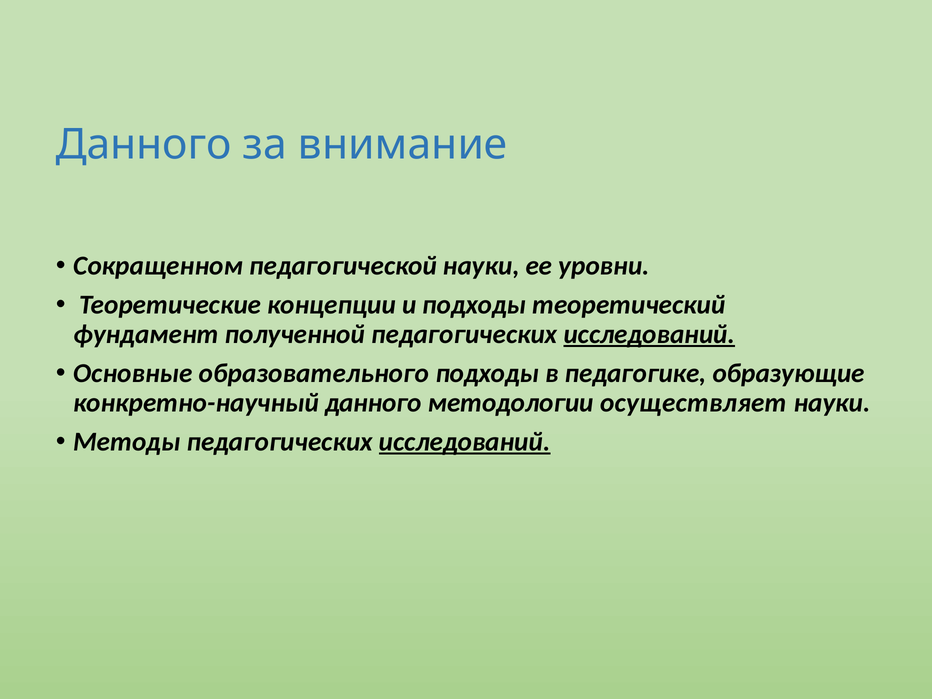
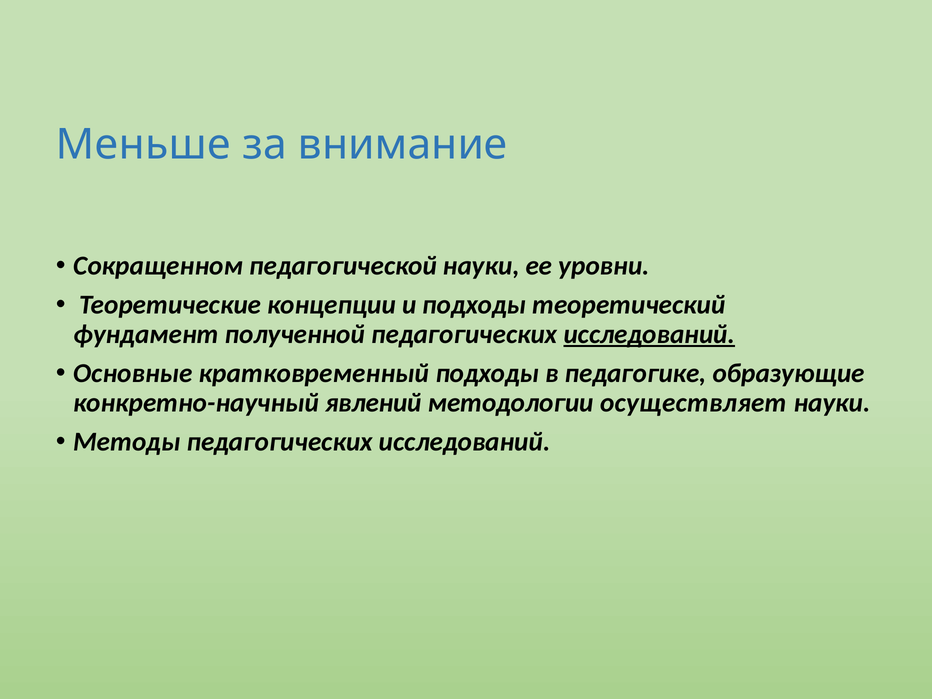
Данного at (144, 144): Данного -> Меньше
образовательного: образовательного -> кратковременный
конкретно-научный данного: данного -> явлений
исследований at (465, 442) underline: present -> none
